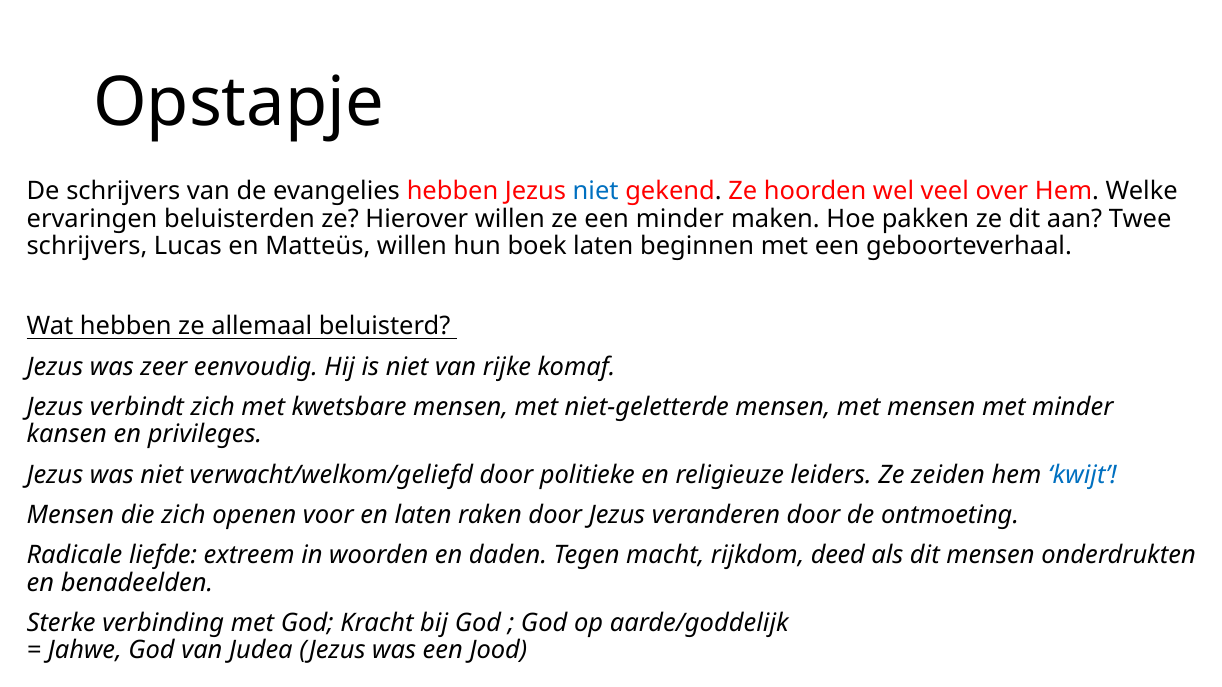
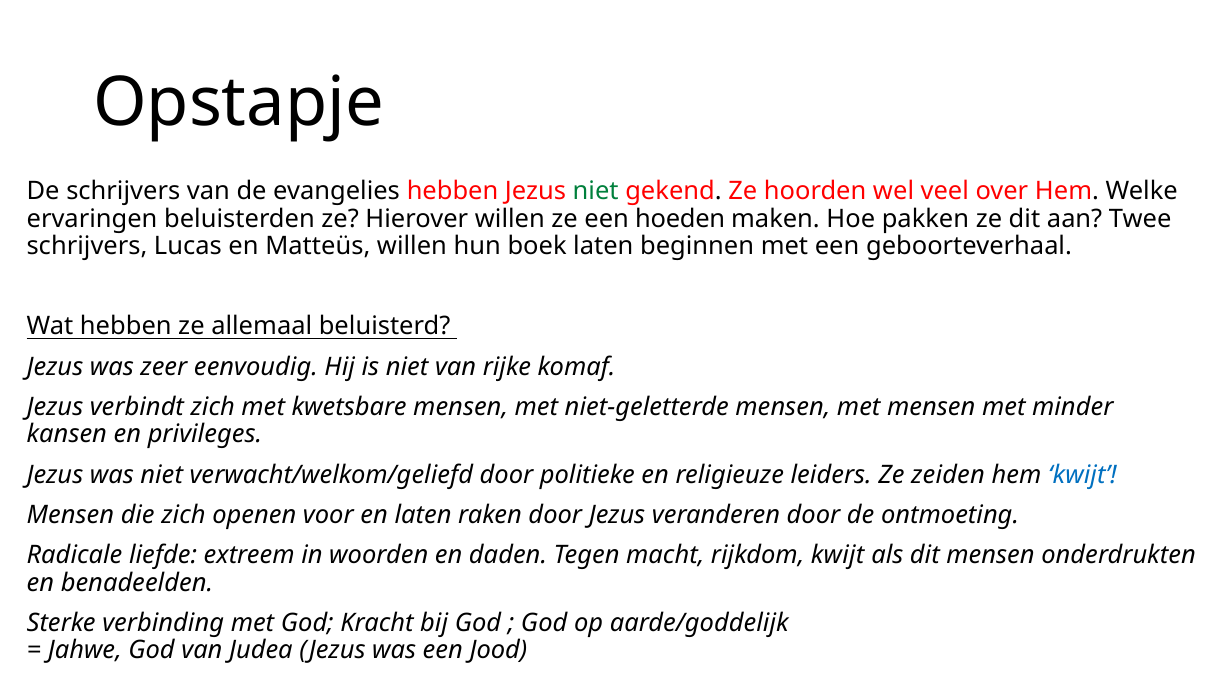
niet at (596, 191) colour: blue -> green
een minder: minder -> hoeden
rijkdom deed: deed -> kwijt
